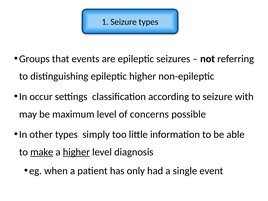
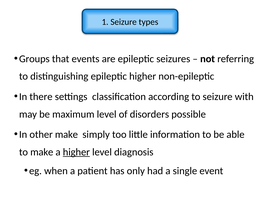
occur: occur -> there
concerns: concerns -> disorders
other types: types -> make
make at (42, 152) underline: present -> none
